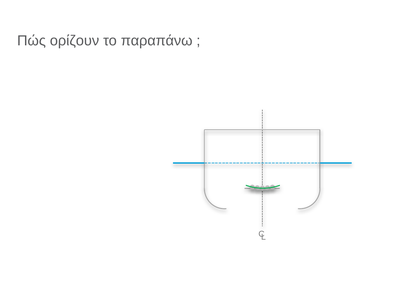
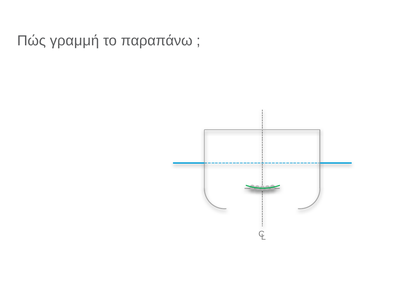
ορίζουν: ορίζουν -> γραμμή
